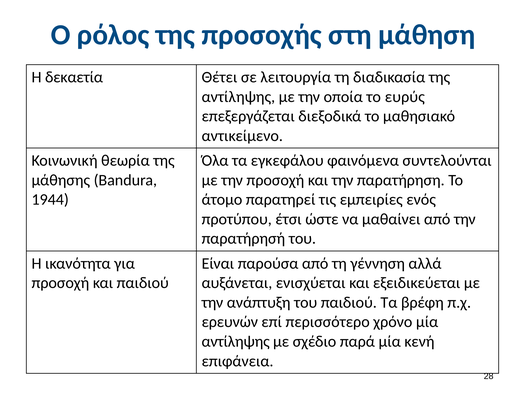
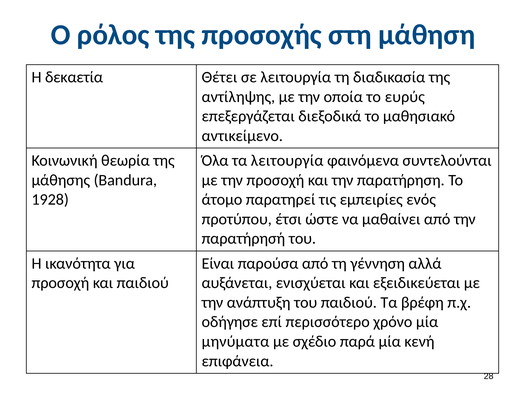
τα εγκεφάλου: εγκεφάλου -> λειτουργία
1944: 1944 -> 1928
ερευνών: ερευνών -> οδήγησε
αντίληψης at (236, 341): αντίληψης -> μηνύματα
